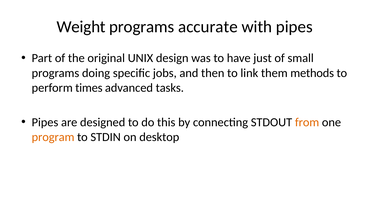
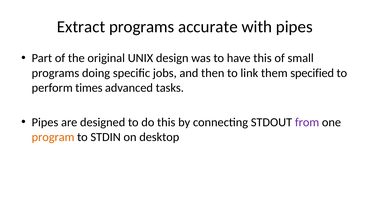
Weight: Weight -> Extract
have just: just -> this
methods: methods -> specified
from colour: orange -> purple
